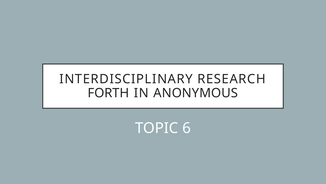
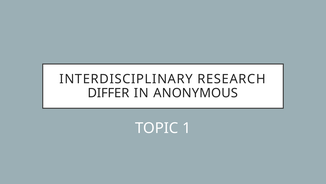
FORTH: FORTH -> DIFFER
6: 6 -> 1
